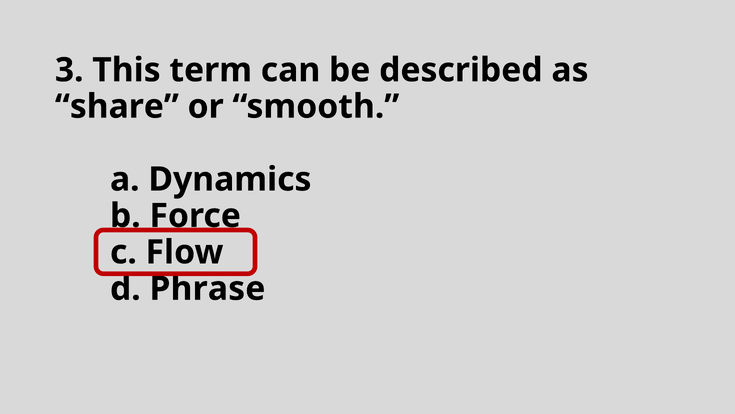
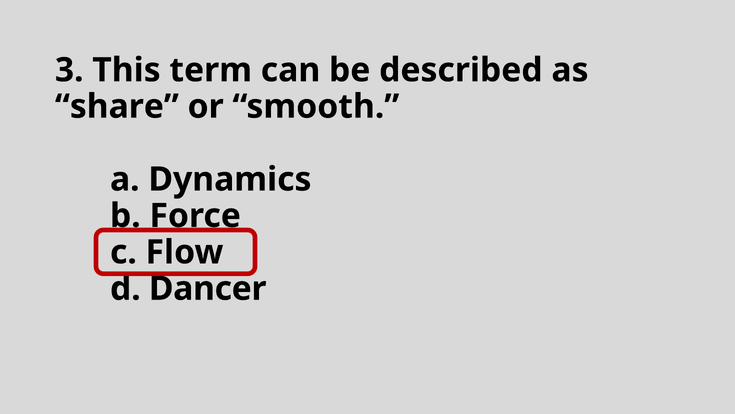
Phrase: Phrase -> Dancer
